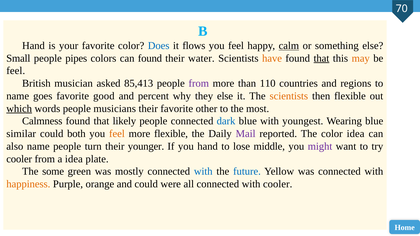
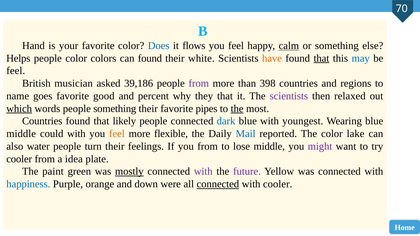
Small: Small -> Helps
people pipes: pipes -> color
water: water -> white
may colour: orange -> blue
85,413: 85,413 -> 39,186
110: 110 -> 398
they else: else -> that
scientists at (289, 96) colour: orange -> purple
then flexible: flexible -> relaxed
people musicians: musicians -> something
other: other -> pipes
the at (237, 109) underline: none -> present
Calmness at (42, 121): Calmness -> Countries
similar at (21, 134): similar -> middle
could both: both -> with
Mail colour: purple -> blue
color idea: idea -> lake
also name: name -> water
younger: younger -> feelings
you hand: hand -> from
some: some -> paint
mostly underline: none -> present
with at (203, 172) colour: blue -> purple
future colour: blue -> purple
happiness colour: orange -> blue
and could: could -> down
connected at (218, 184) underline: none -> present
